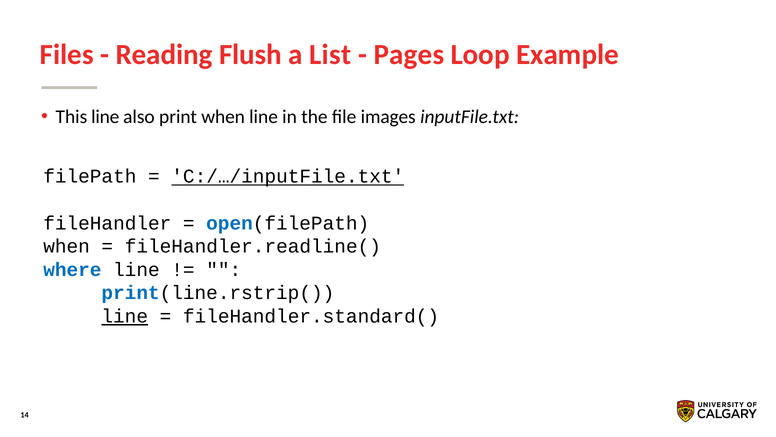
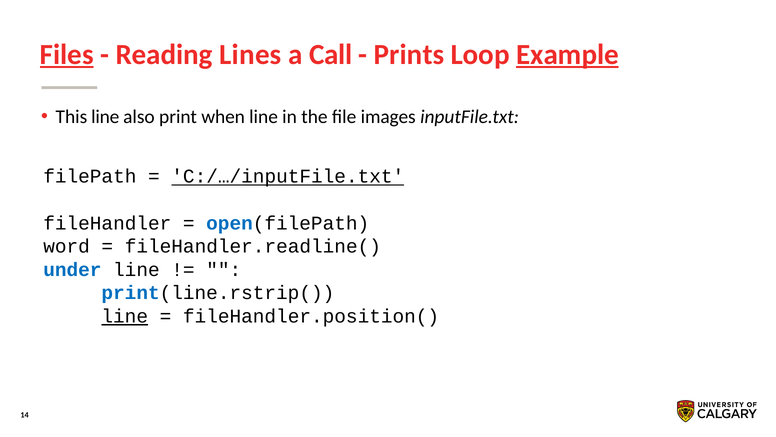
Files underline: none -> present
Flush: Flush -> Lines
List: List -> Call
Pages: Pages -> Prints
Example underline: none -> present
when at (67, 246): when -> word
where: where -> under
fileHandler.standard(: fileHandler.standard( -> fileHandler.position(
